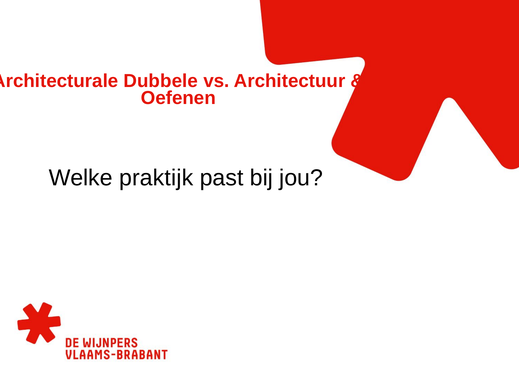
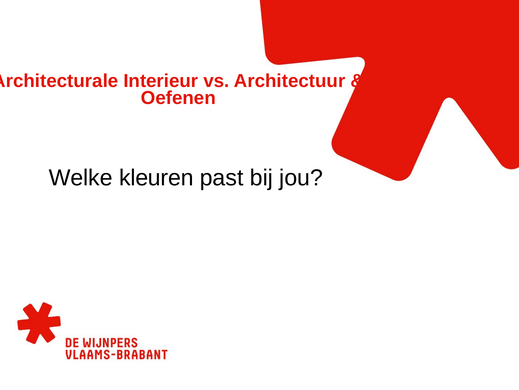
Dubbele: Dubbele -> Interieur
praktijk: praktijk -> kleuren
